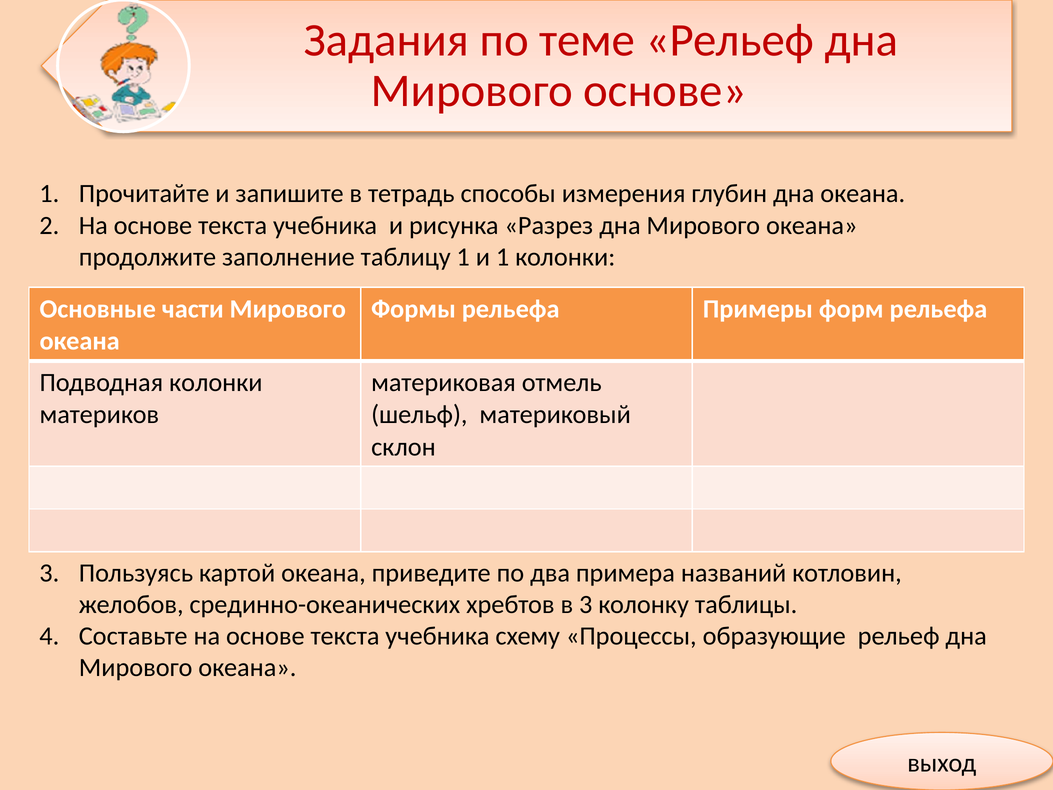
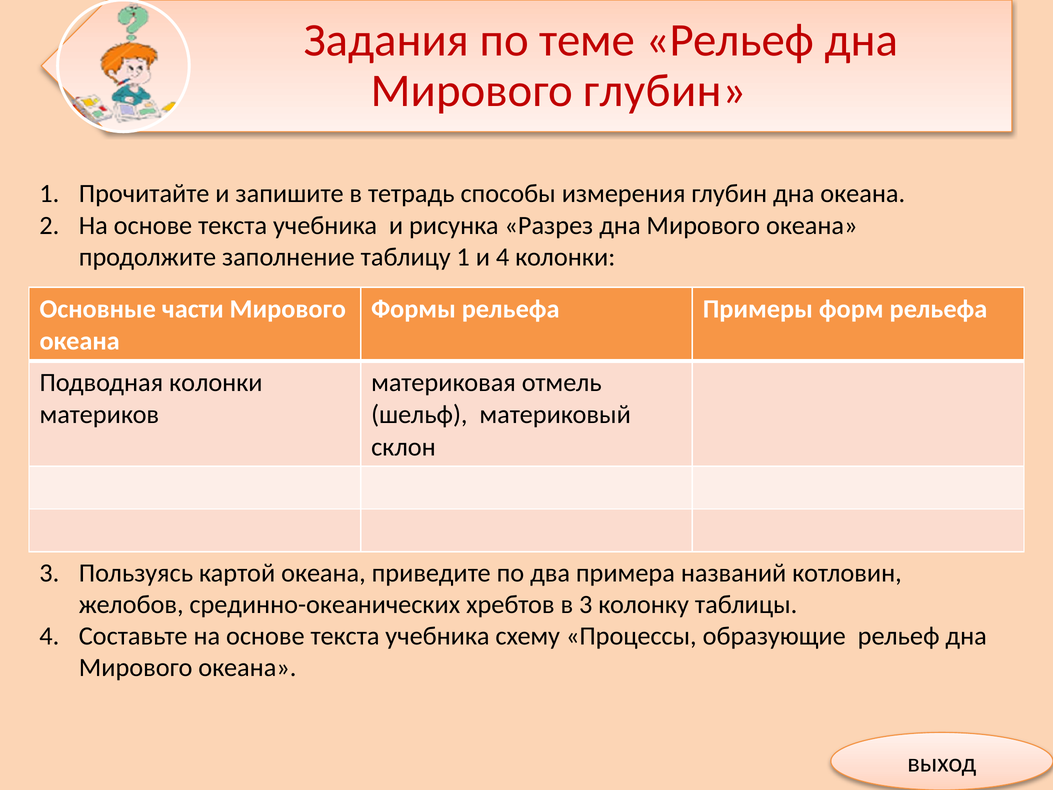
Мирового основе: основе -> глубин
и 1: 1 -> 4
